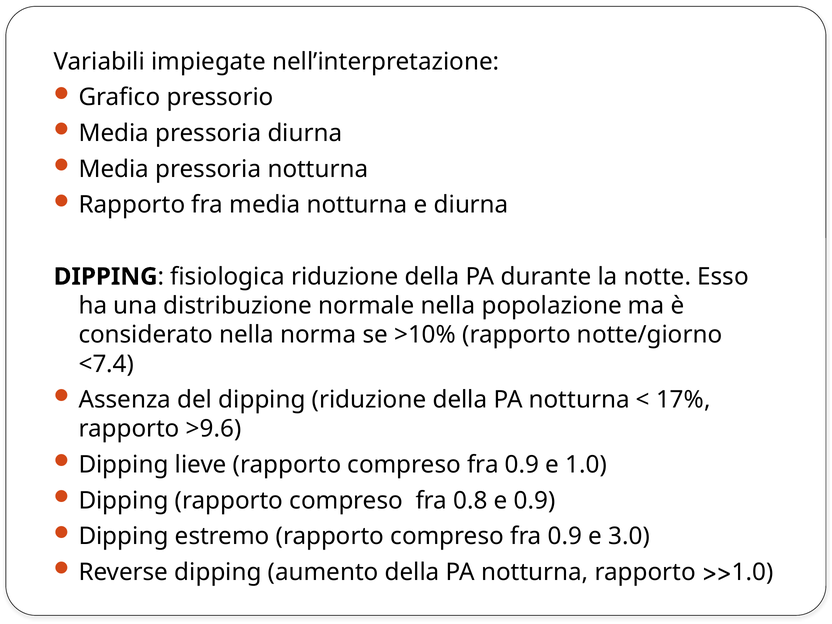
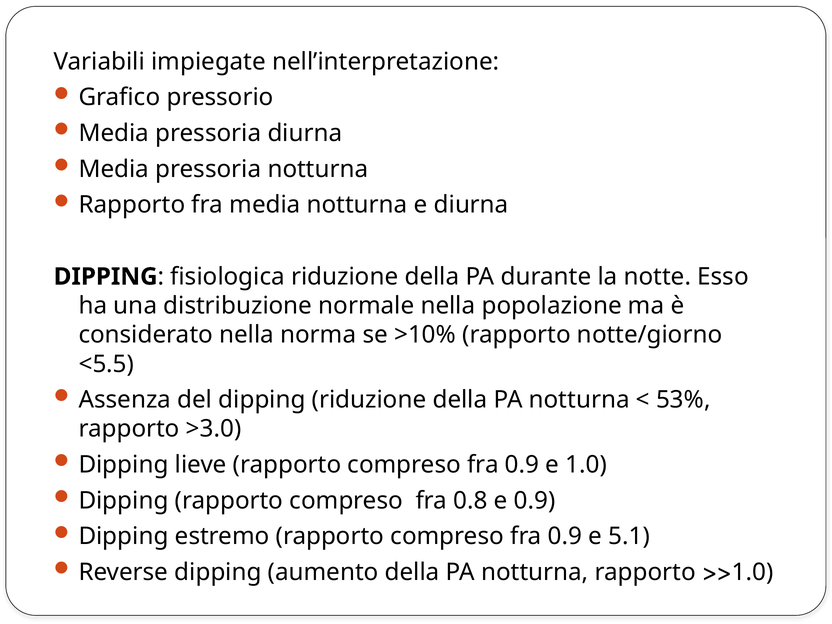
<7.4: <7.4 -> <5.5
17%: 17% -> 53%
>9.6: >9.6 -> >3.0
3.0: 3.0 -> 5.1
